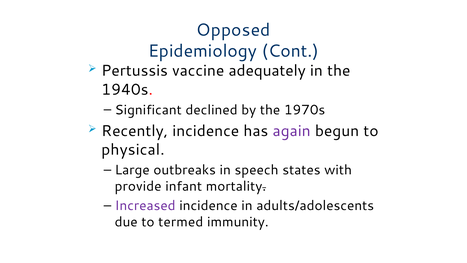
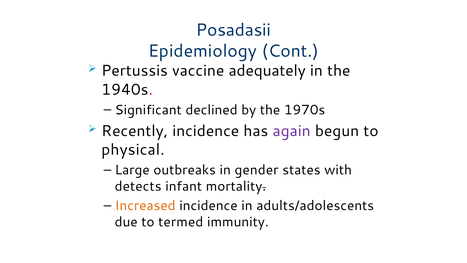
Opposed: Opposed -> Posadasii
speech: speech -> gender
provide: provide -> detects
Increased colour: purple -> orange
